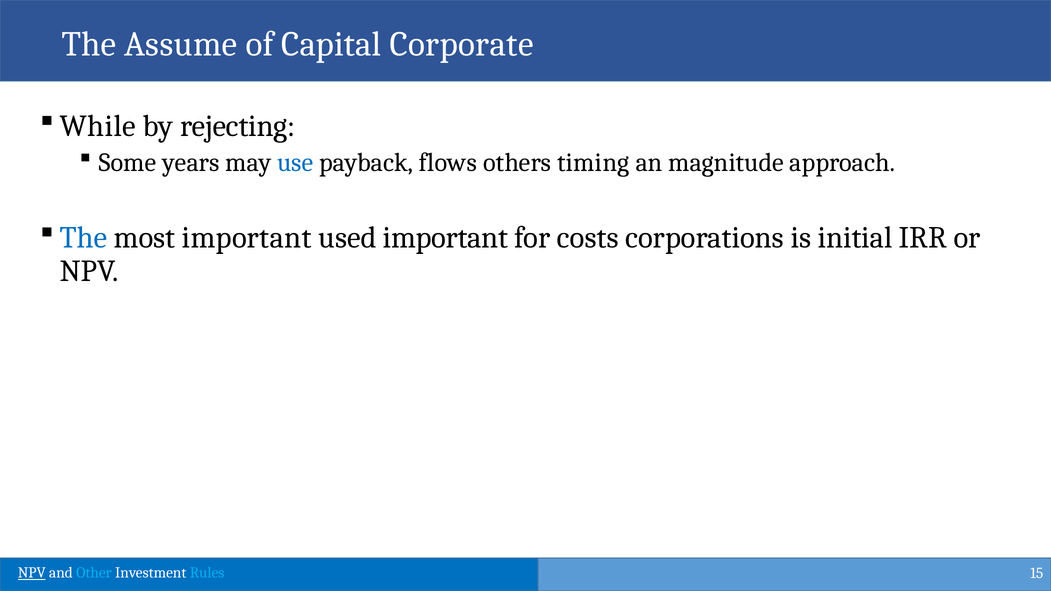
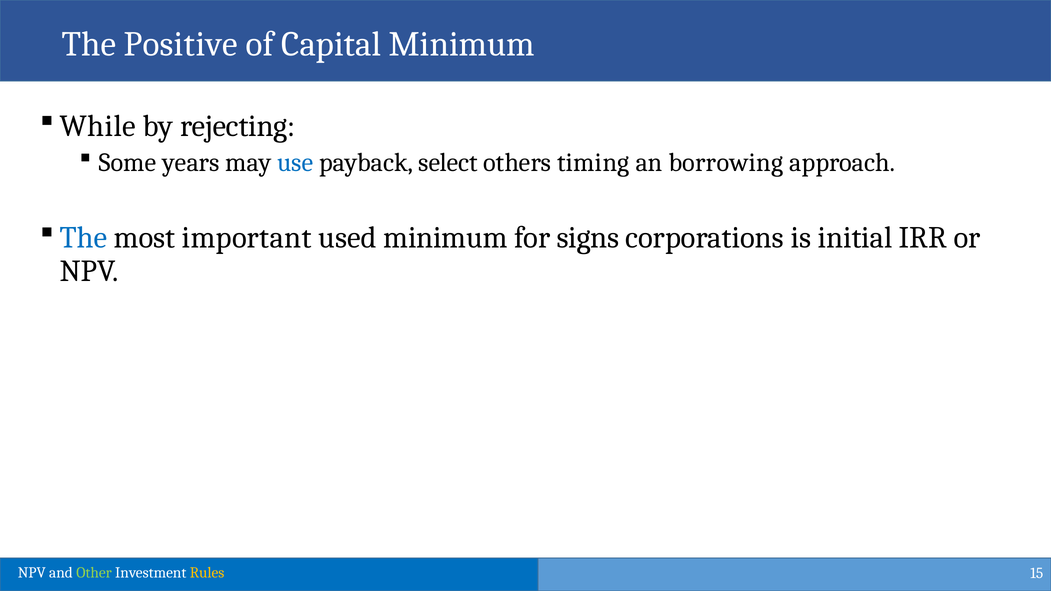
Assume: Assume -> Positive
Capital Corporate: Corporate -> Minimum
flows: flows -> select
magnitude: magnitude -> borrowing
used important: important -> minimum
costs: costs -> signs
NPV at (32, 573) underline: present -> none
Other colour: light blue -> light green
Rules colour: light blue -> yellow
